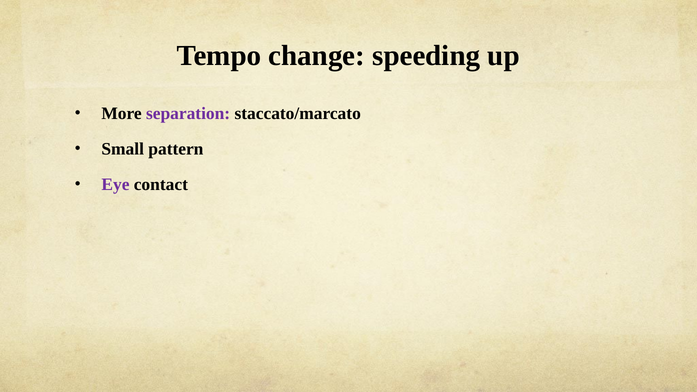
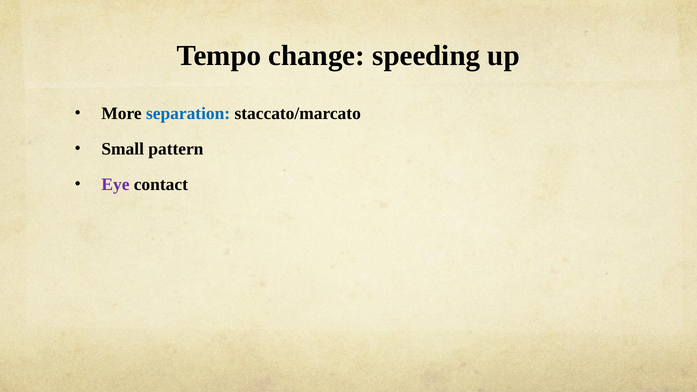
separation colour: purple -> blue
